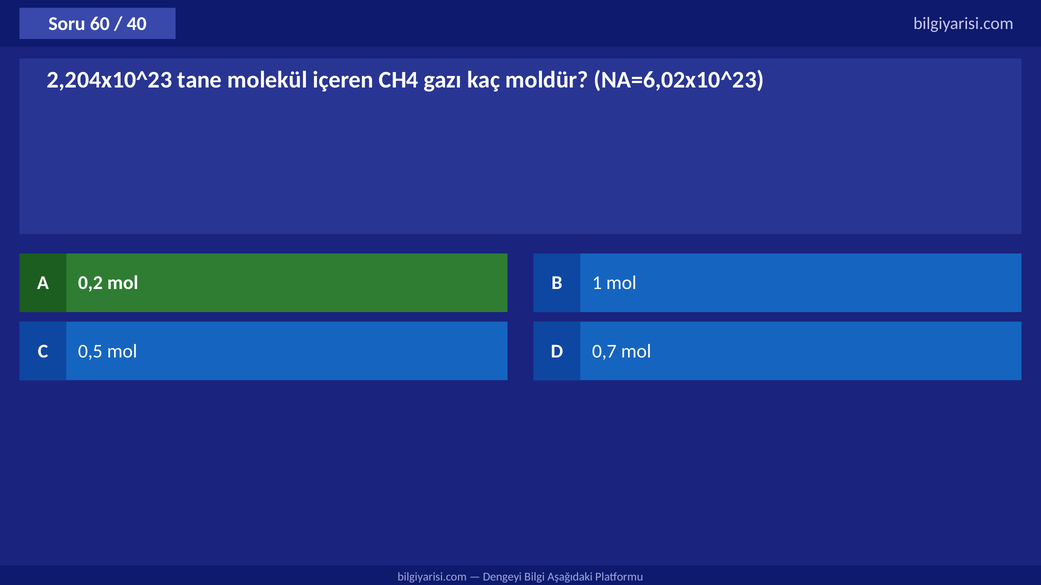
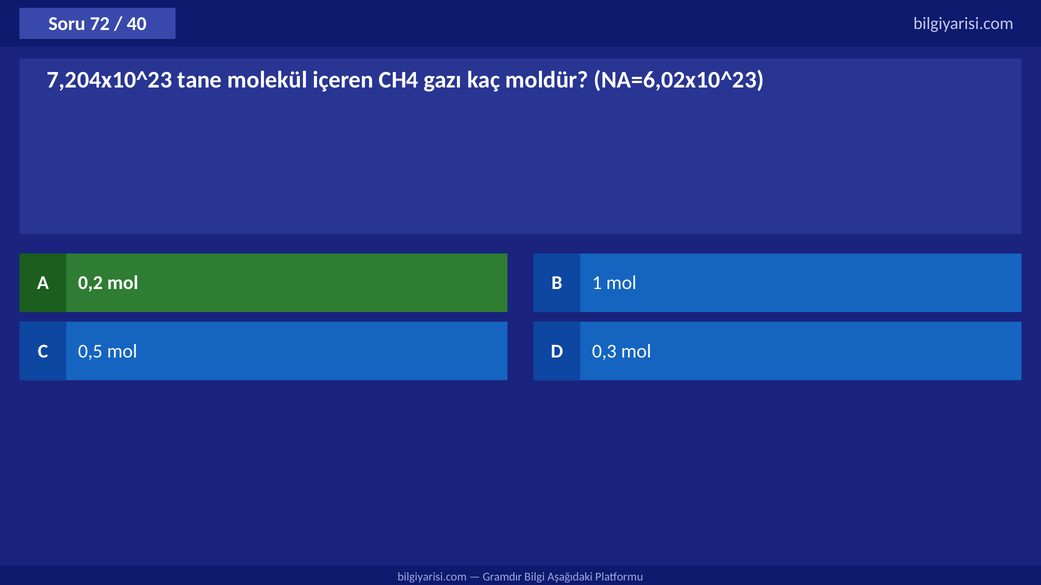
60: 60 -> 72
2,204x10^23: 2,204x10^23 -> 7,204x10^23
0,7: 0,7 -> 0,3
Dengeyi: Dengeyi -> Gramdır
